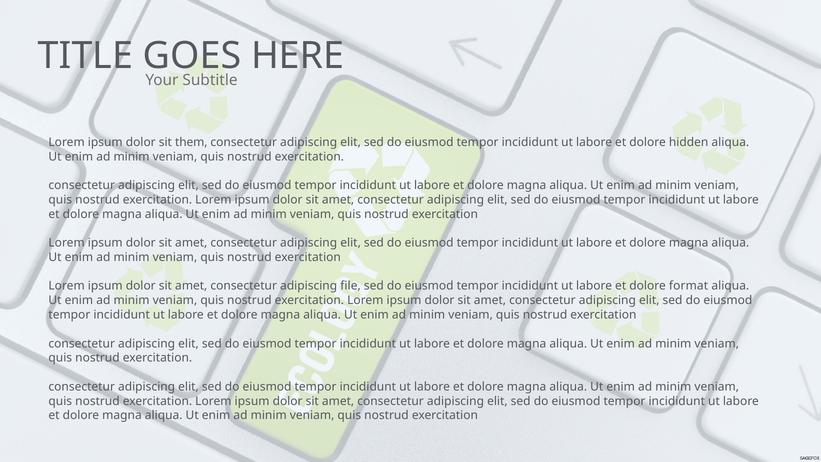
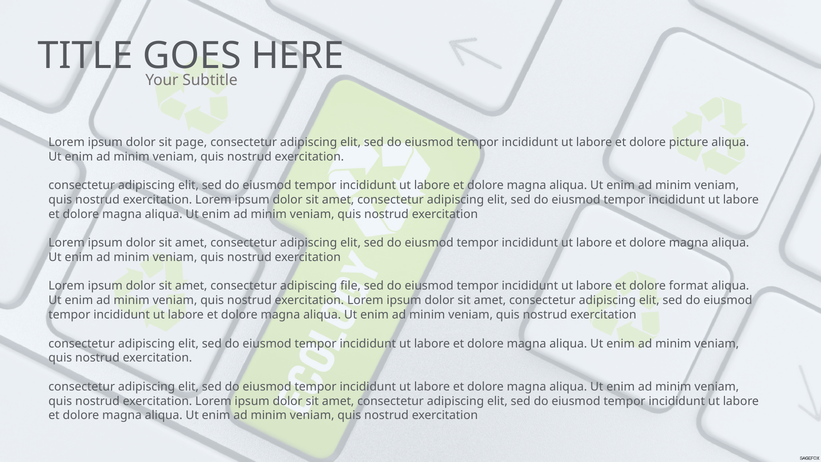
them: them -> page
hidden: hidden -> picture
